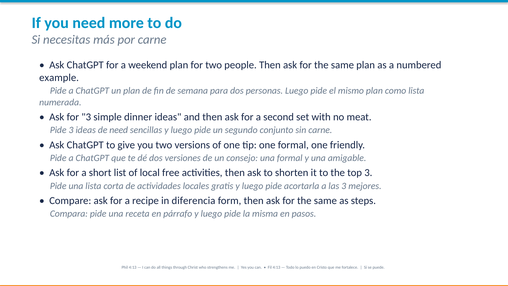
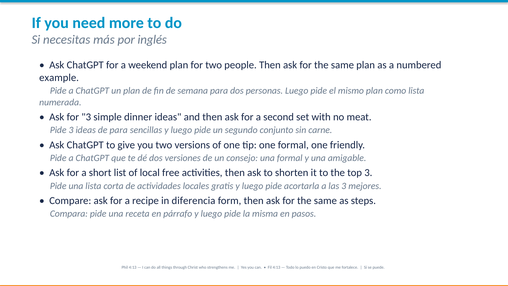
por carne: carne -> inglés
de need: need -> para
